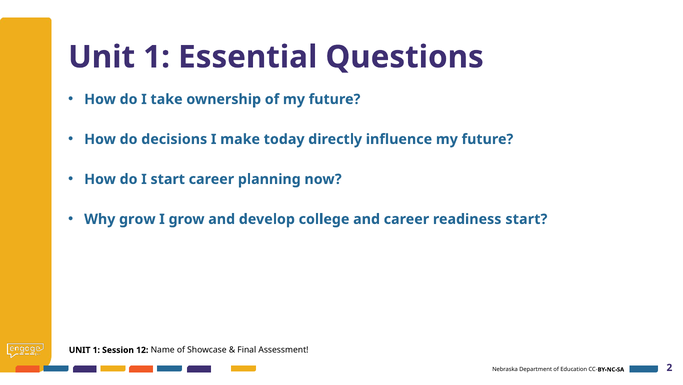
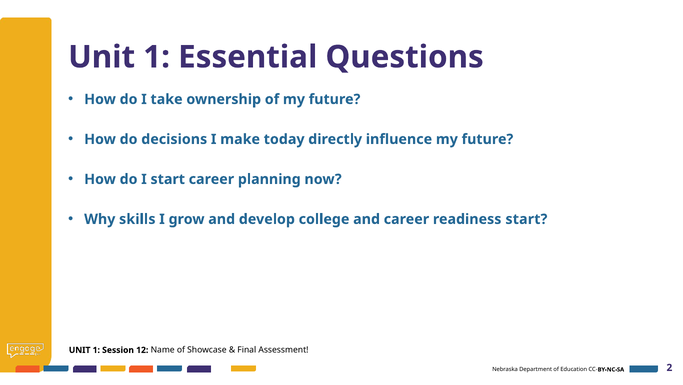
Why grow: grow -> skills
